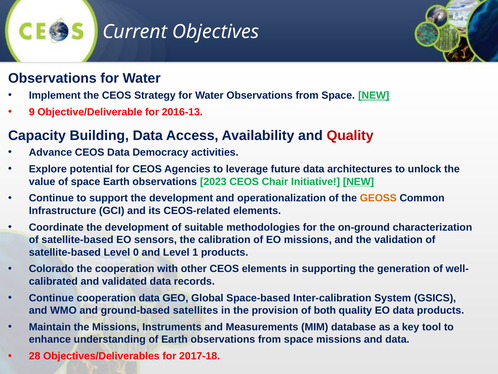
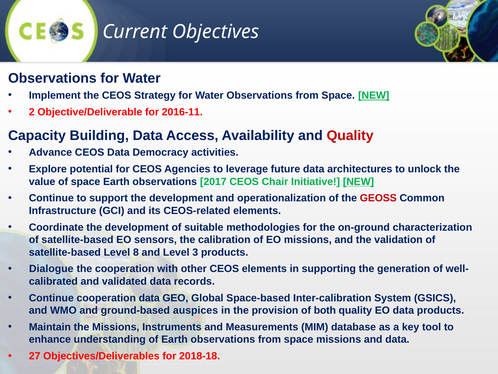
9: 9 -> 2
2016-13: 2016-13 -> 2016-11
2023: 2023 -> 2017
GEOSS colour: orange -> red
0: 0 -> 8
1: 1 -> 3
Colorado: Colorado -> Dialogue
satellites: satellites -> auspices
28: 28 -> 27
2017-18: 2017-18 -> 2018-18
